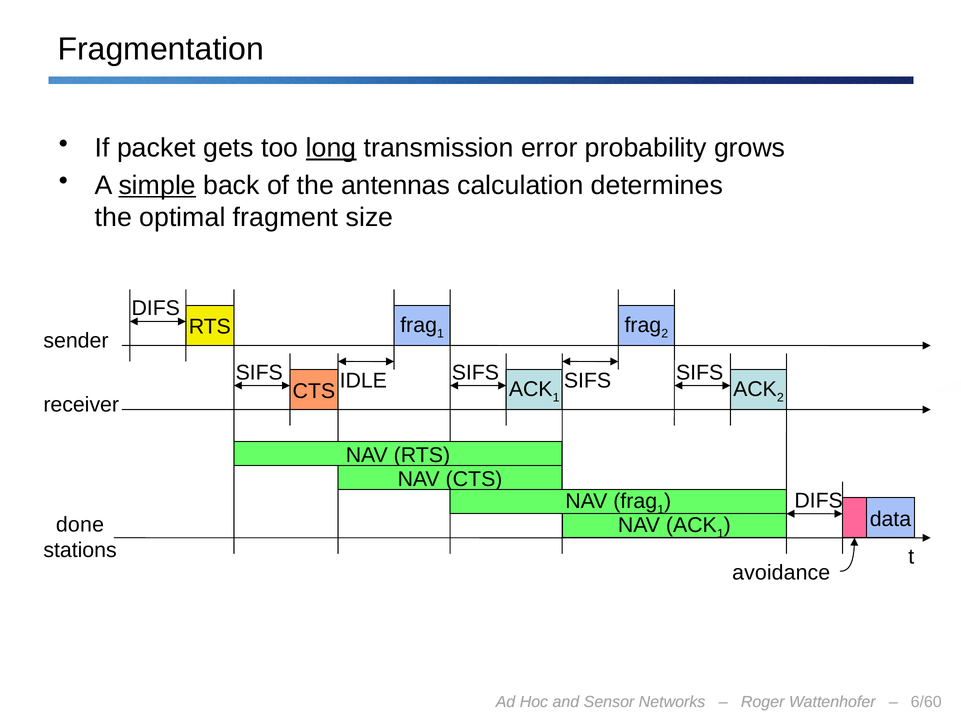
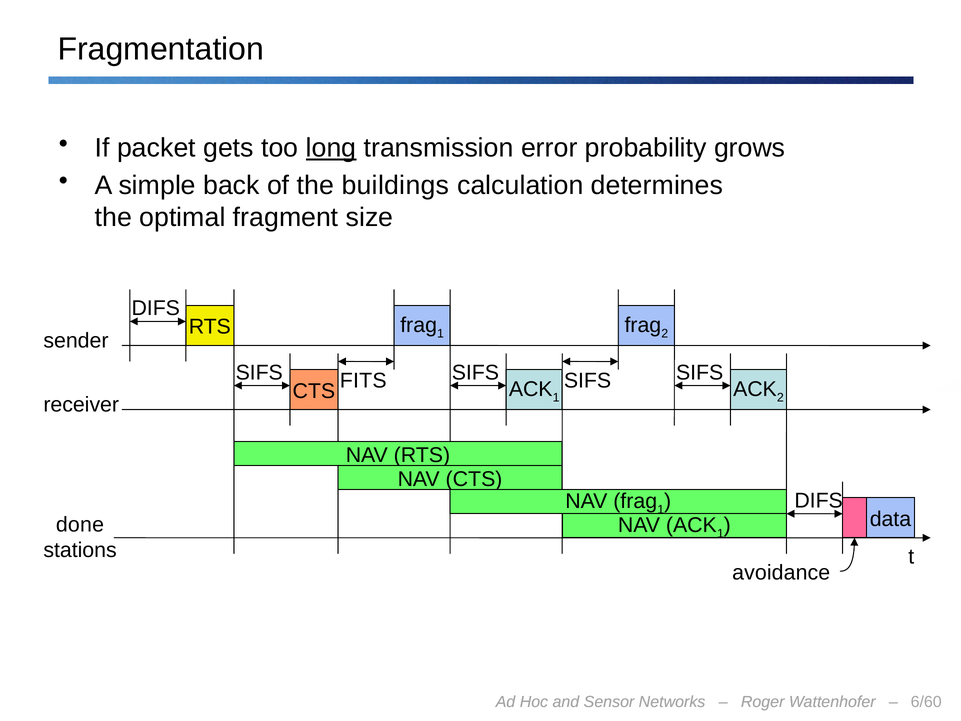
simple underline: present -> none
antennas: antennas -> buildings
IDLE: IDLE -> FITS
